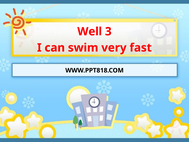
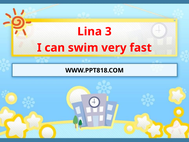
Well: Well -> Lina
